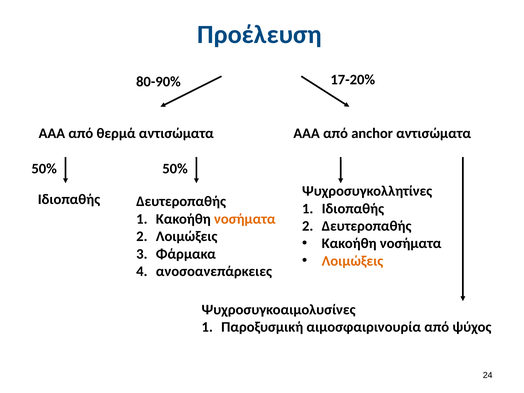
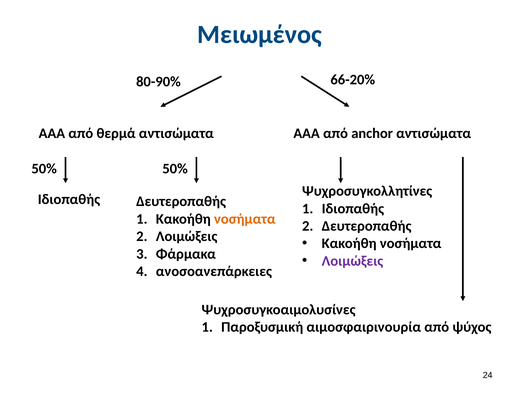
Προέλευση: Προέλευση -> Μειωμένος
17-20%: 17-20% -> 66-20%
Λοιμώξεις at (352, 261) colour: orange -> purple
